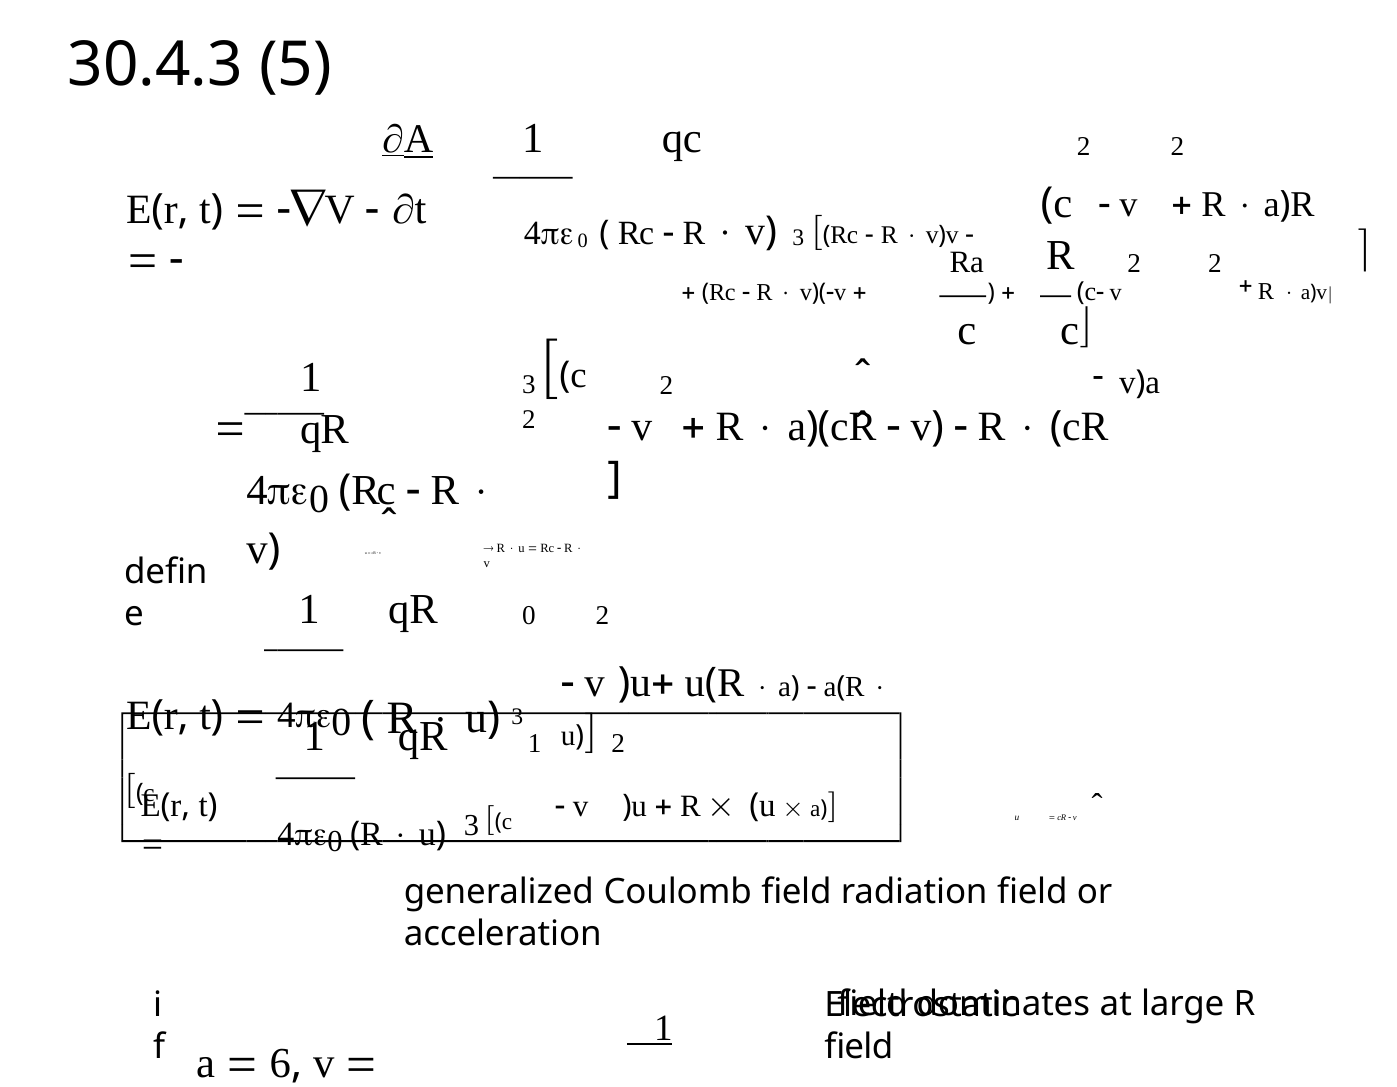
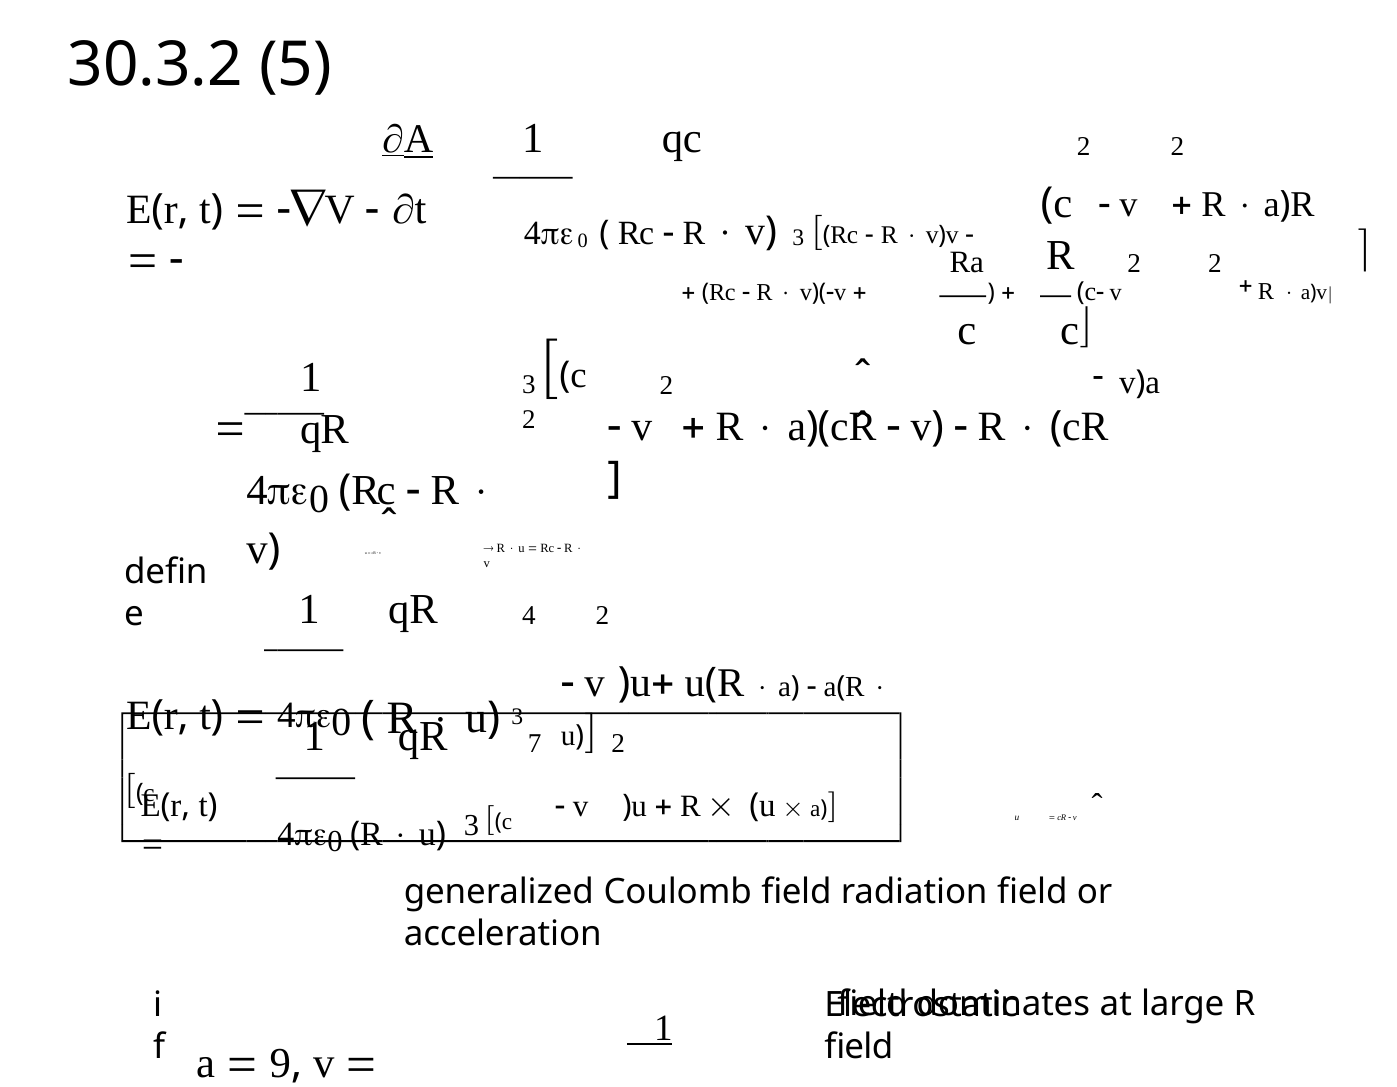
30.4.3: 30.4.3 -> 30.3.2
qR 0: 0 -> 4
1 at (535, 744): 1 -> 7
6: 6 -> 9
